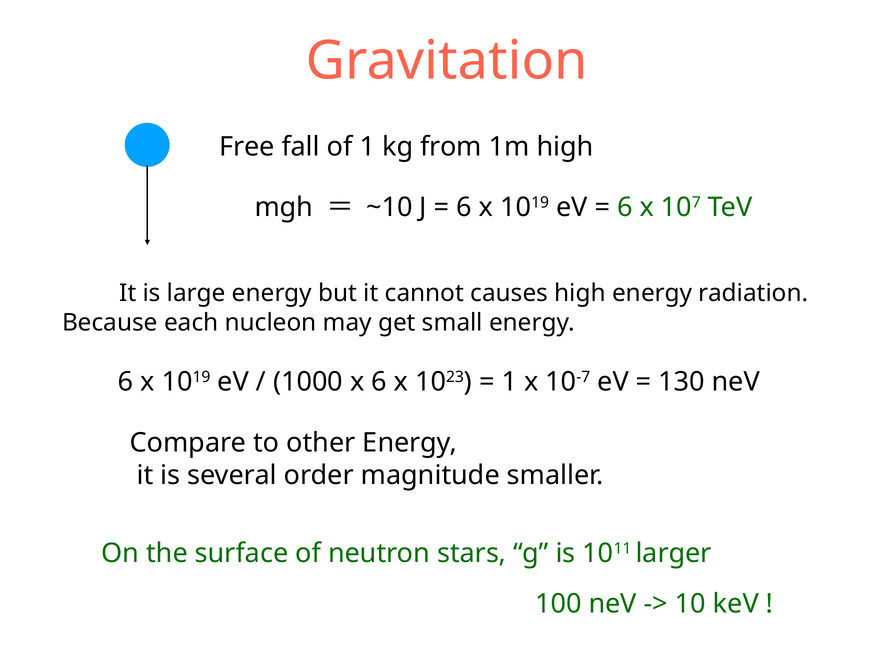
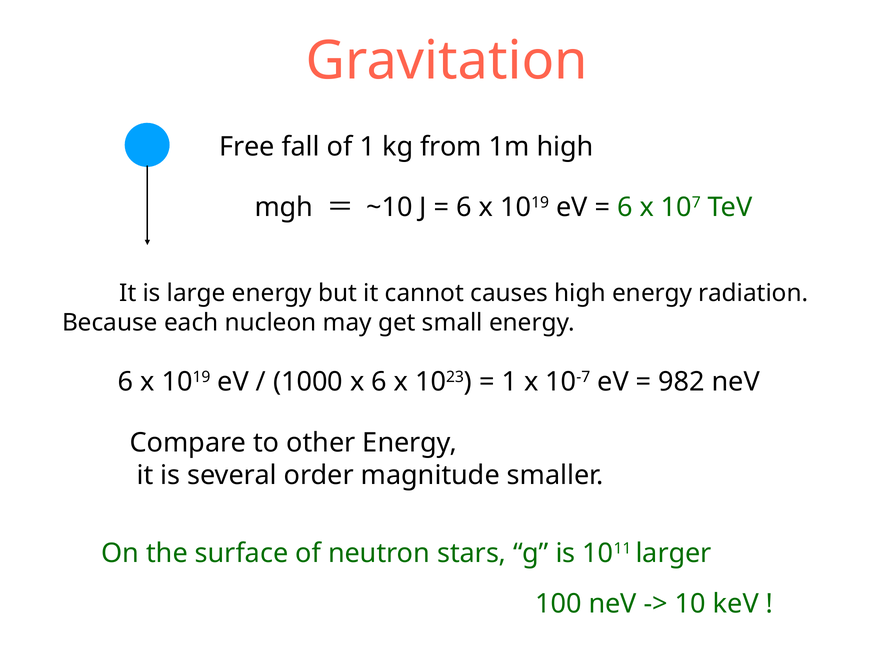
130: 130 -> 982
